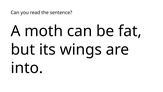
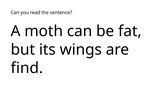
into: into -> find
